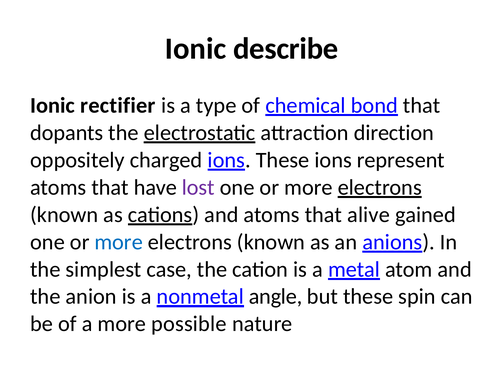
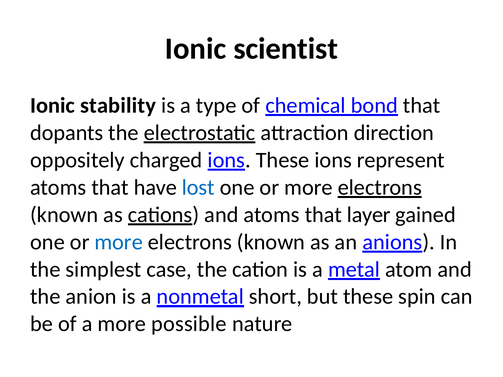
describe: describe -> scientist
rectifier: rectifier -> stability
lost colour: purple -> blue
alive: alive -> layer
angle: angle -> short
